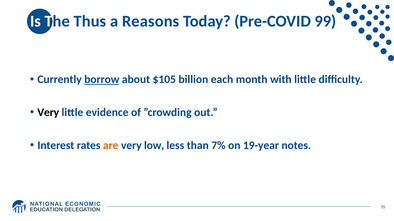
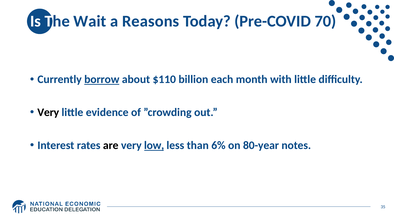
Thus: Thus -> Wait
99: 99 -> 70
$105: $105 -> $110
are colour: orange -> black
low underline: none -> present
7%: 7% -> 6%
19-year: 19-year -> 80-year
